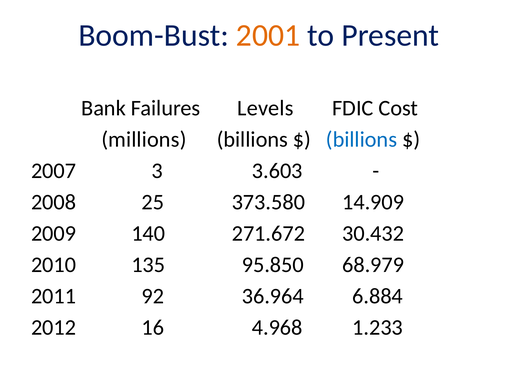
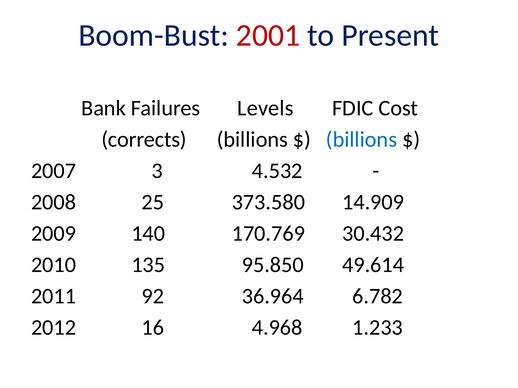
2001 colour: orange -> red
millions: millions -> corrects
3.603: 3.603 -> 4.532
271.672: 271.672 -> 170.769
68.979: 68.979 -> 49.614
6.884: 6.884 -> 6.782
